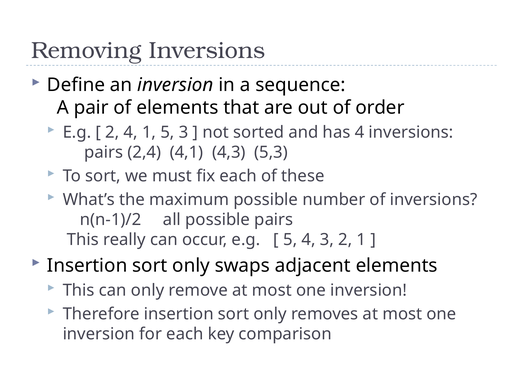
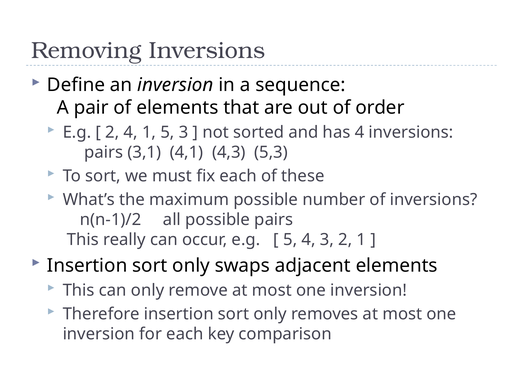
2,4: 2,4 -> 3,1
